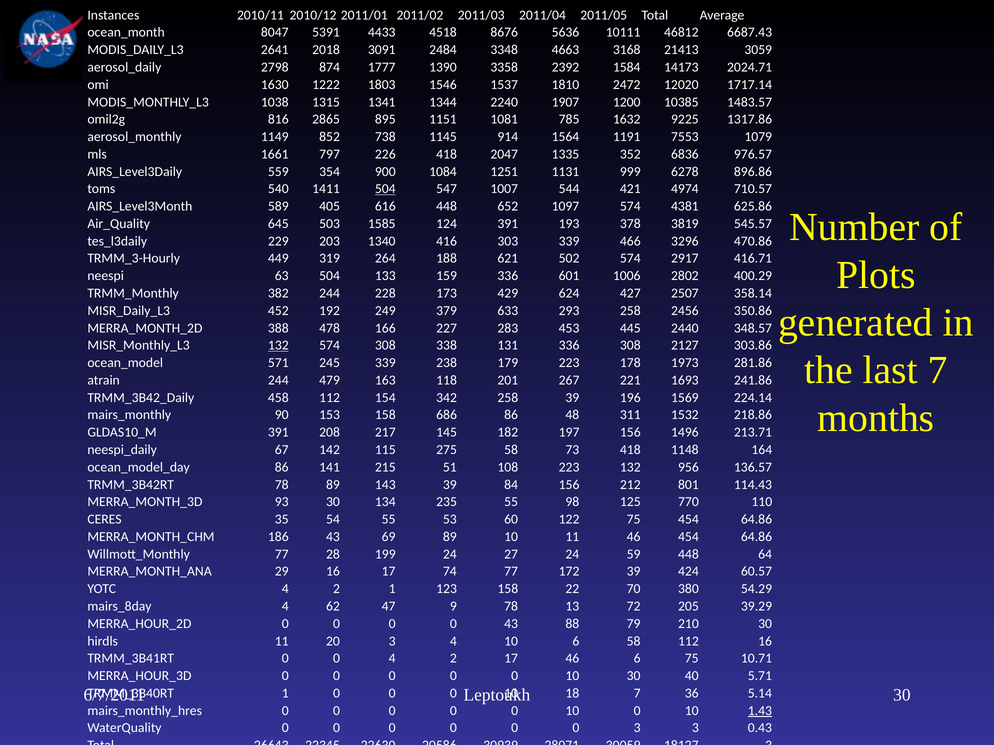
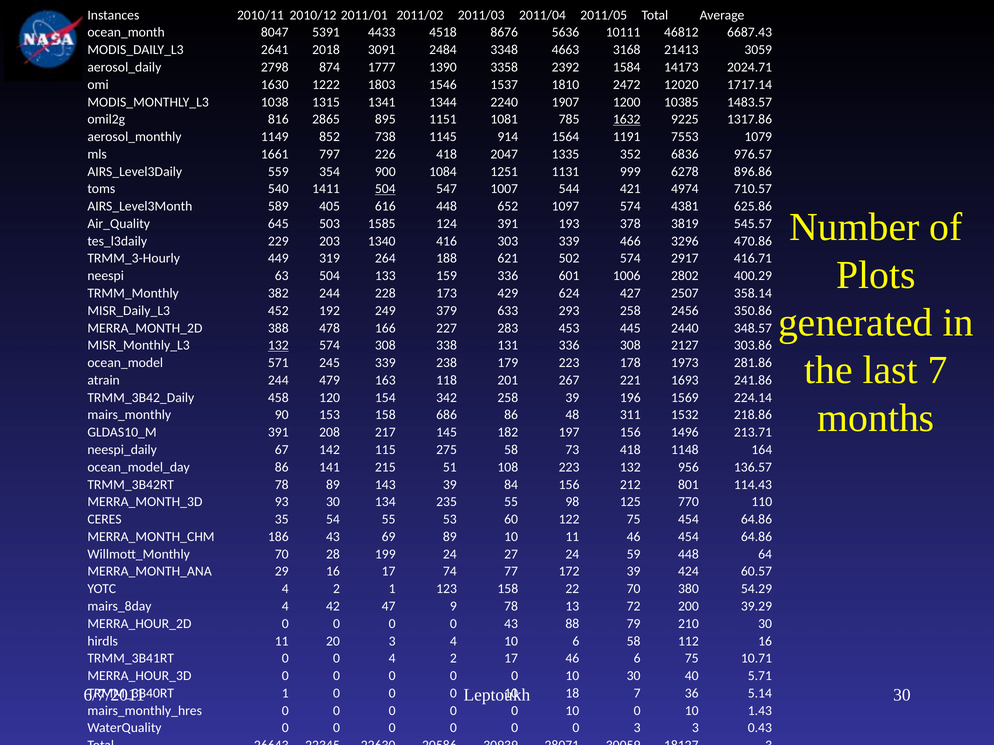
1632 underline: none -> present
458 112: 112 -> 120
77 at (282, 554): 77 -> 70
62: 62 -> 42
205: 205 -> 200
1.43 underline: present -> none
